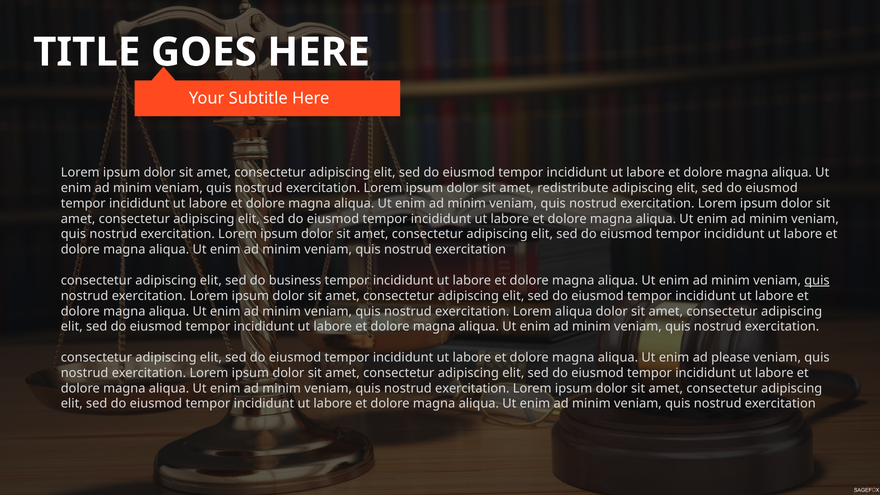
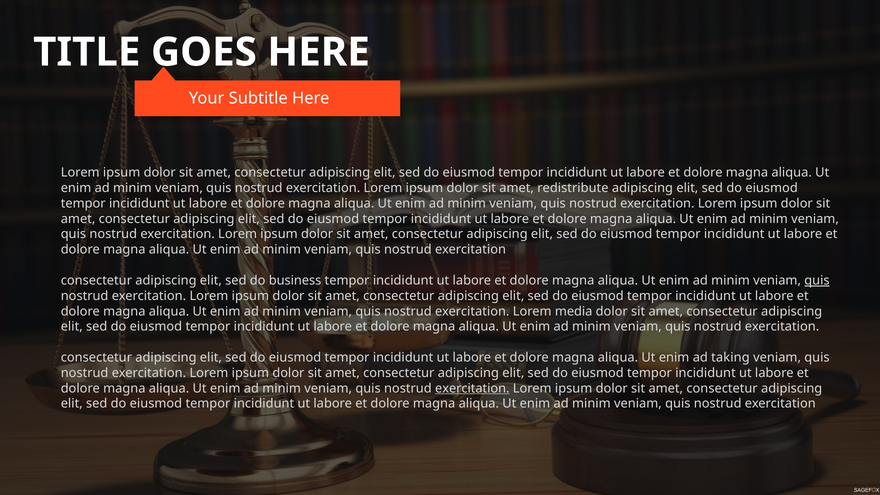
Lorem aliqua: aliqua -> media
please: please -> taking
exercitation at (472, 388) underline: none -> present
